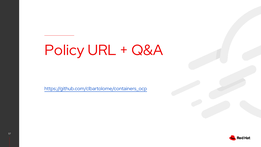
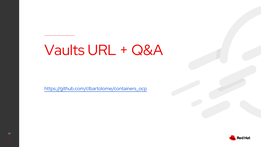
Policy: Policy -> Vaults
